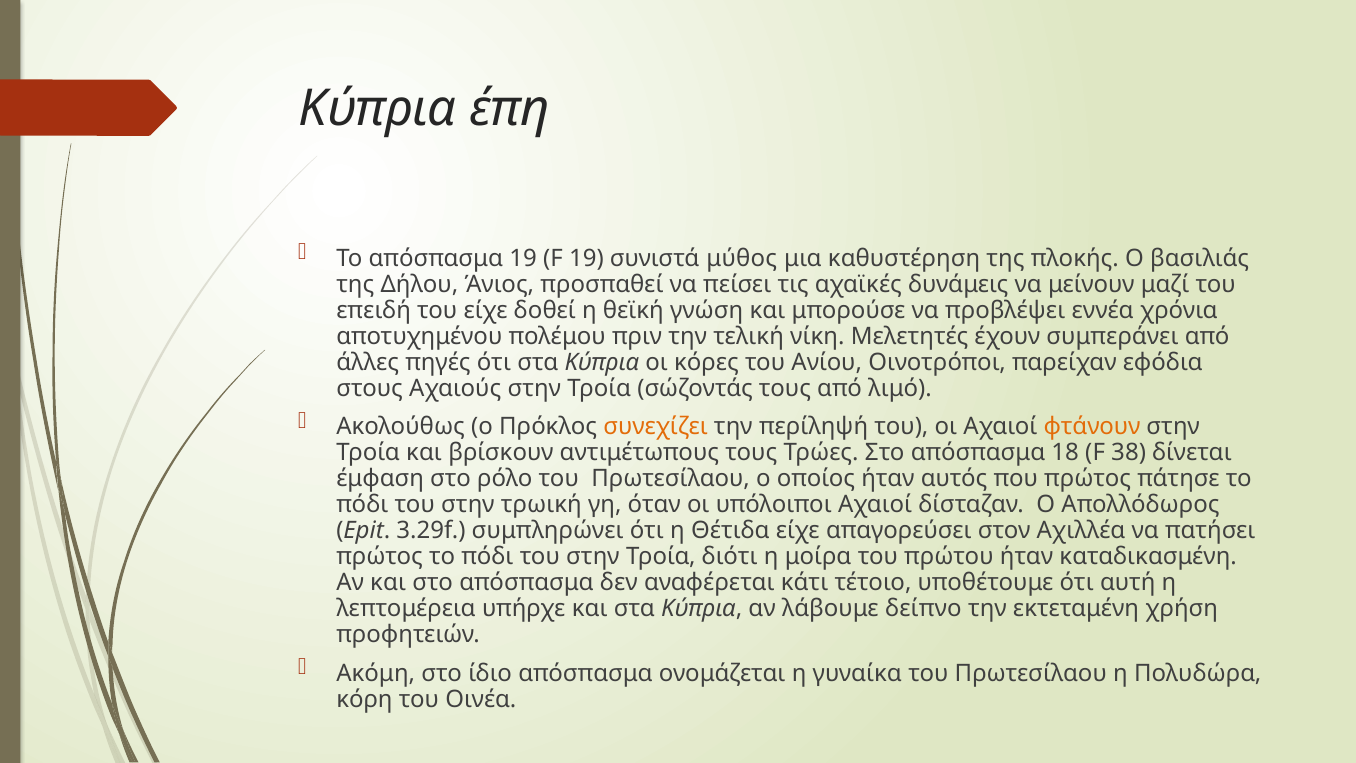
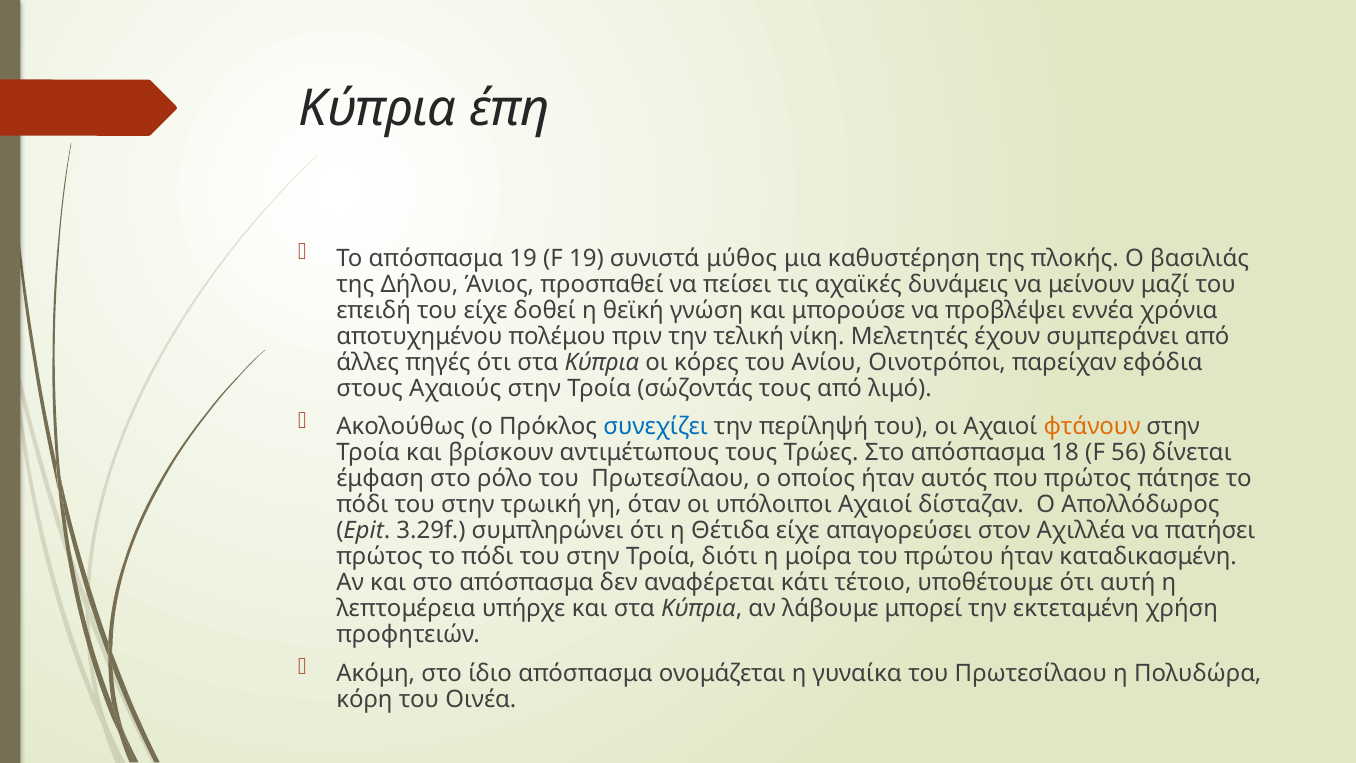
συνεχίζει colour: orange -> blue
38: 38 -> 56
δείπνο: δείπνο -> μπορεί
